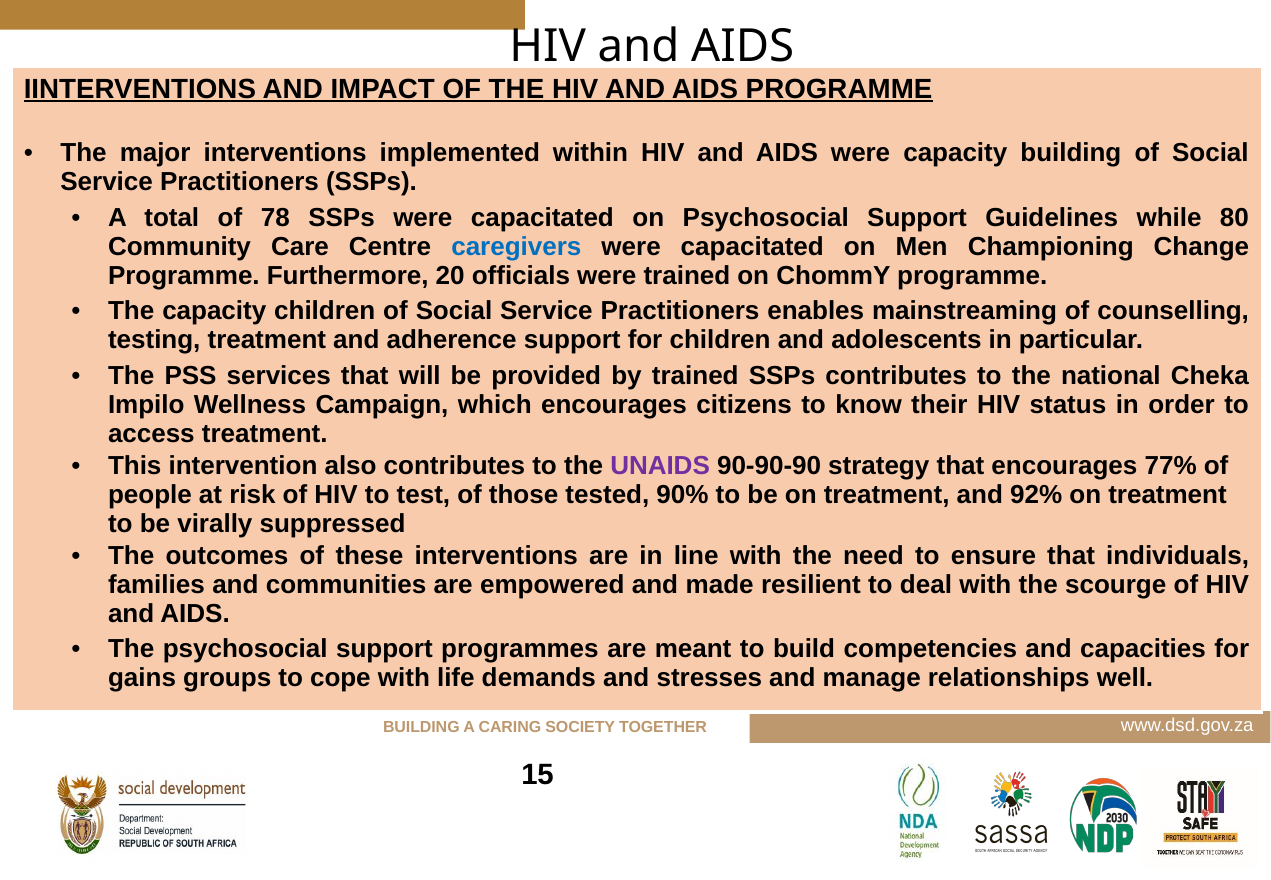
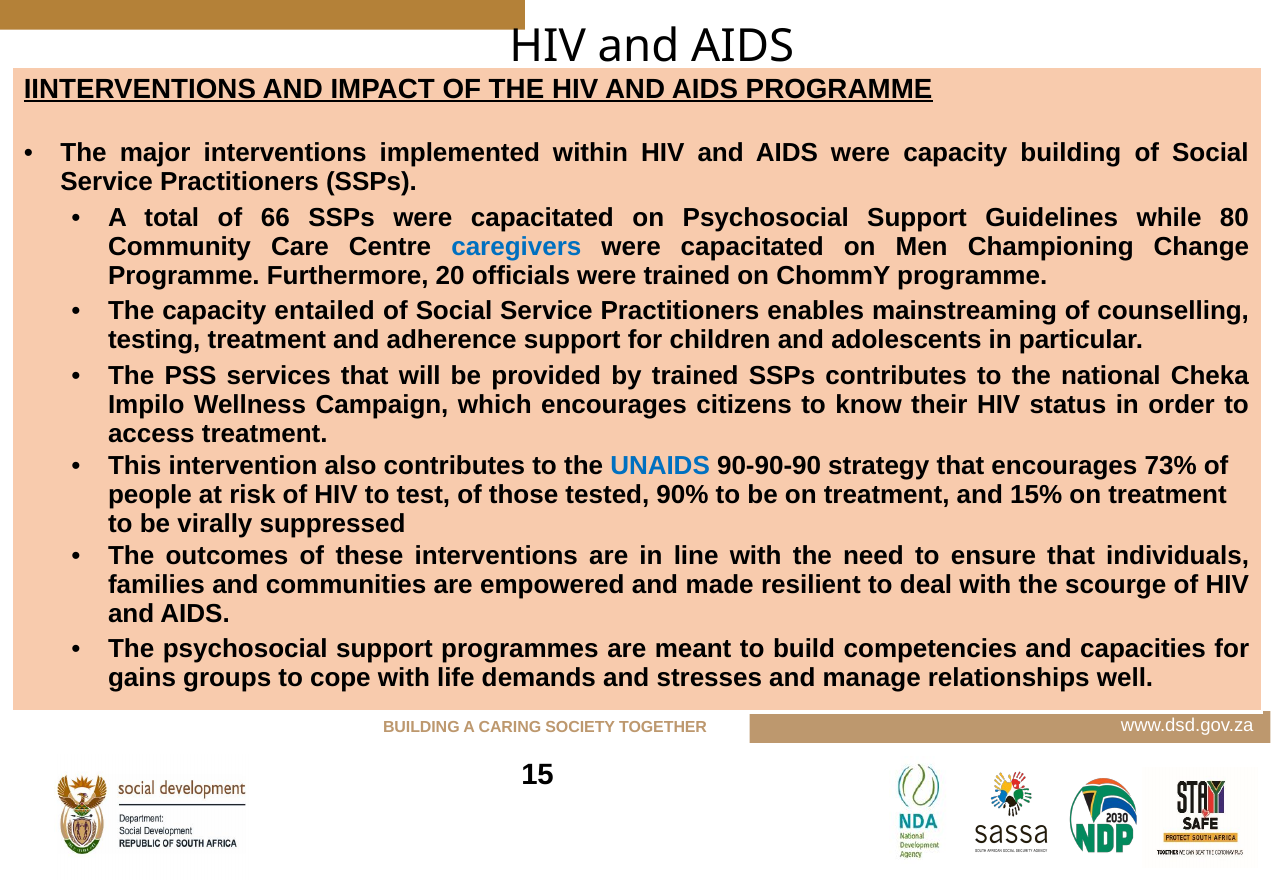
78: 78 -> 66
capacity children: children -> entailed
UNAIDS colour: purple -> blue
77%: 77% -> 73%
92%: 92% -> 15%
